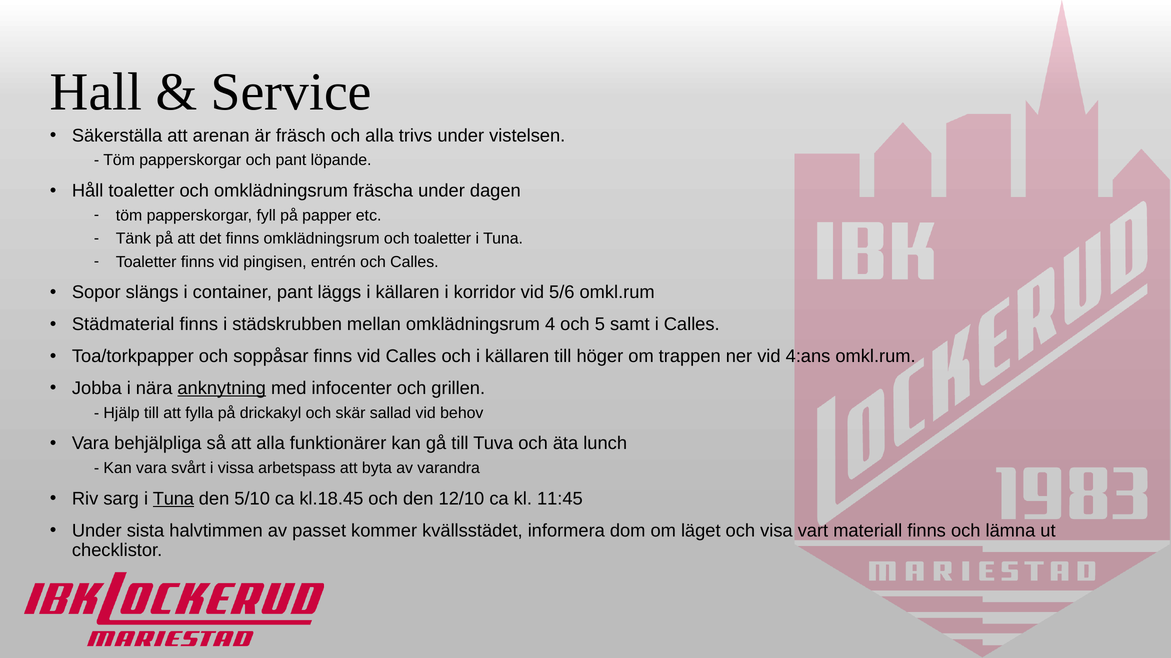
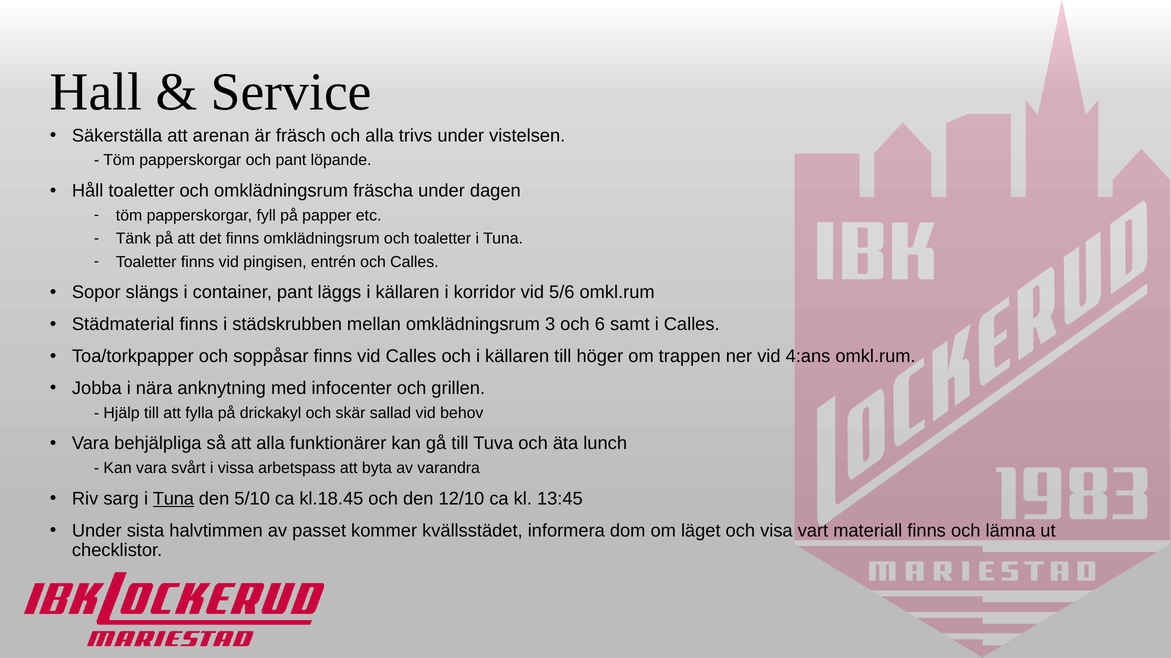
4: 4 -> 3
5: 5 -> 6
anknytning underline: present -> none
11:45: 11:45 -> 13:45
